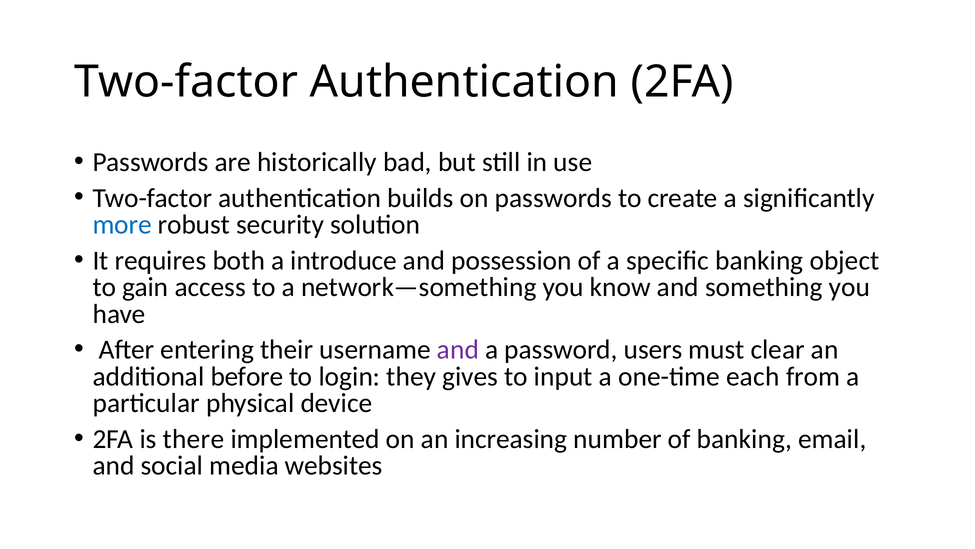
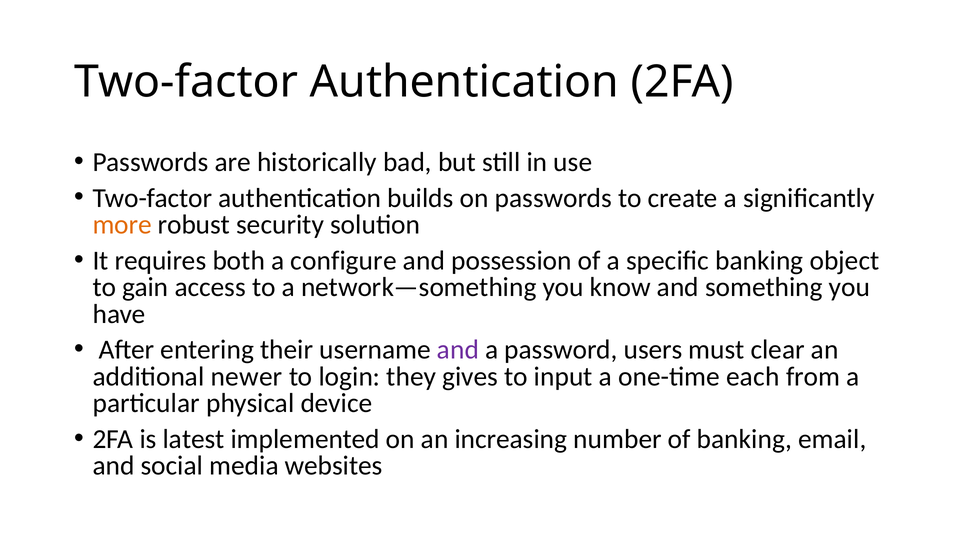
more colour: blue -> orange
introduce: introduce -> configure
before: before -> newer
there: there -> latest
